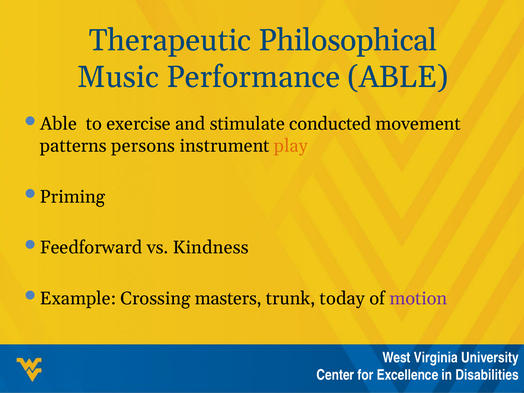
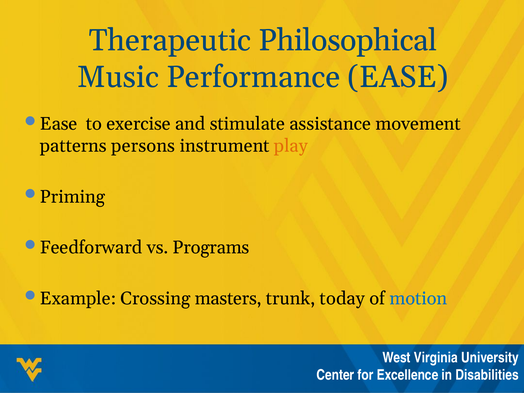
Performance ABLE: ABLE -> EASE
Able at (59, 124): Able -> Ease
conducted: conducted -> assistance
Kindness: Kindness -> Programs
motion colour: purple -> blue
